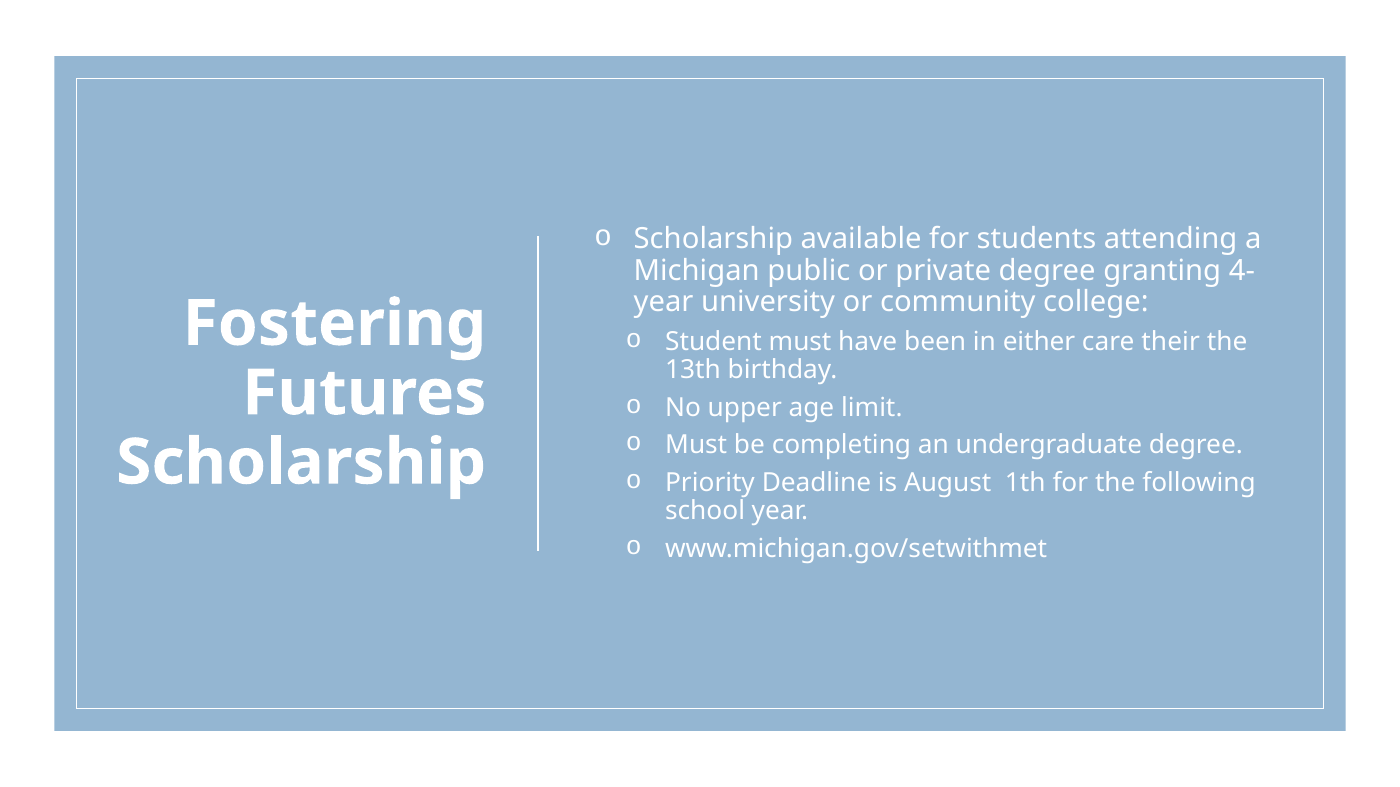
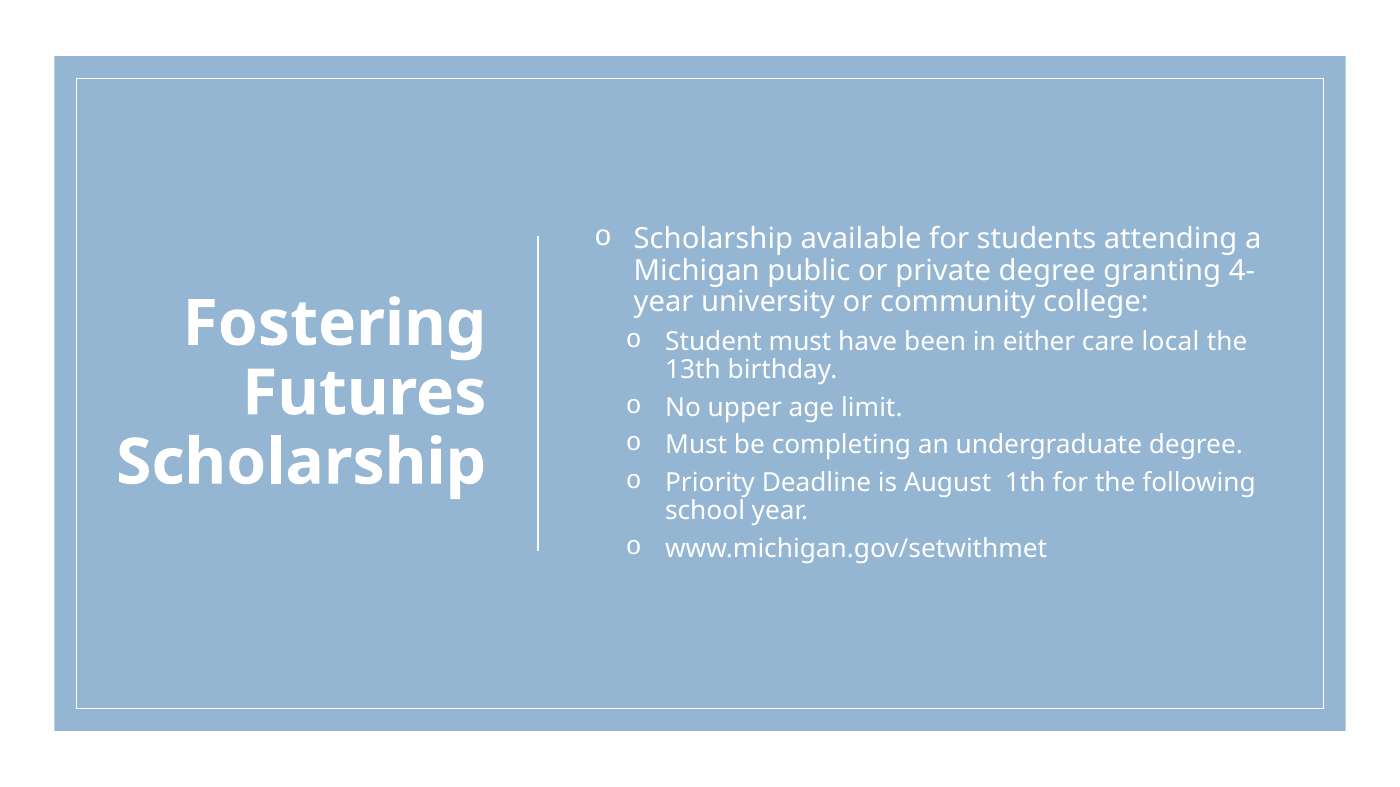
their: their -> local
